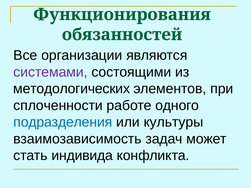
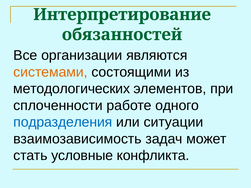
Функционирования: Функционирования -> Интерпретирование
системами colour: purple -> orange
культуры: культуры -> ситуации
индивида: индивида -> условные
